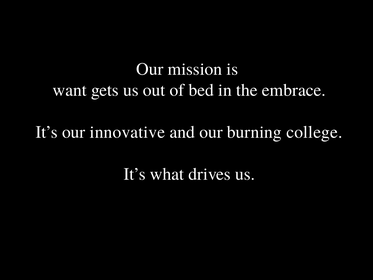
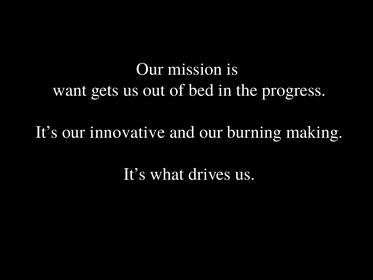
embrace: embrace -> progress
college: college -> making
